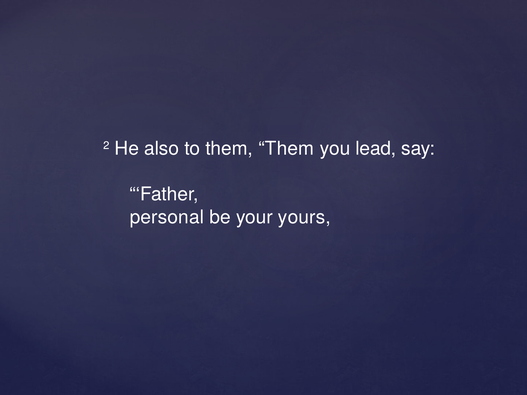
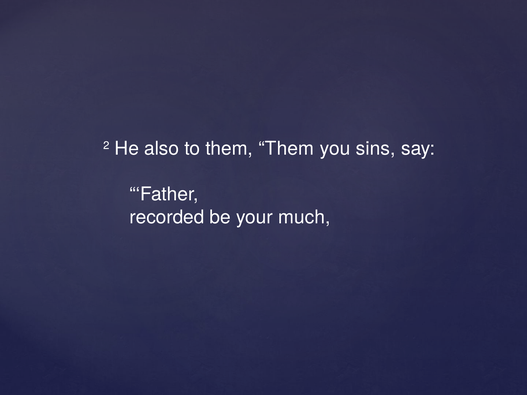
lead: lead -> sins
personal: personal -> recorded
yours: yours -> much
